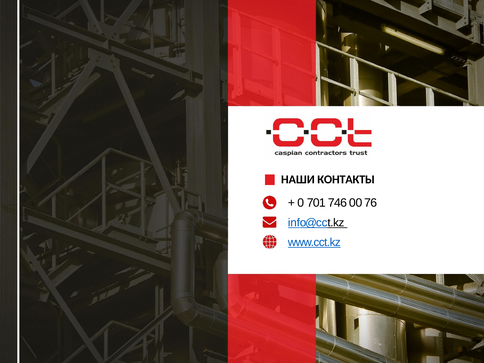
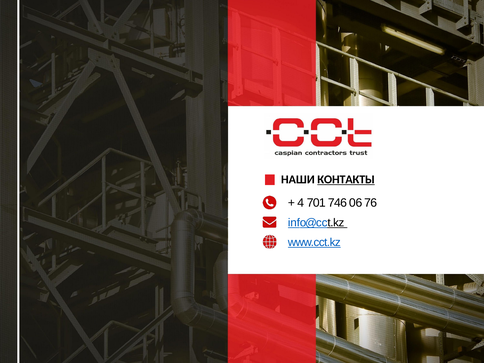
КОНТАКТЫ underline: none -> present
0: 0 -> 4
00: 00 -> 06
